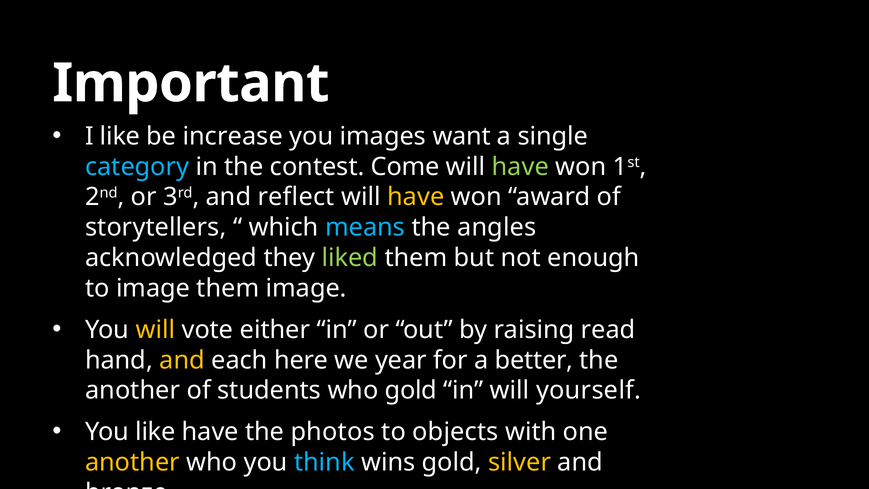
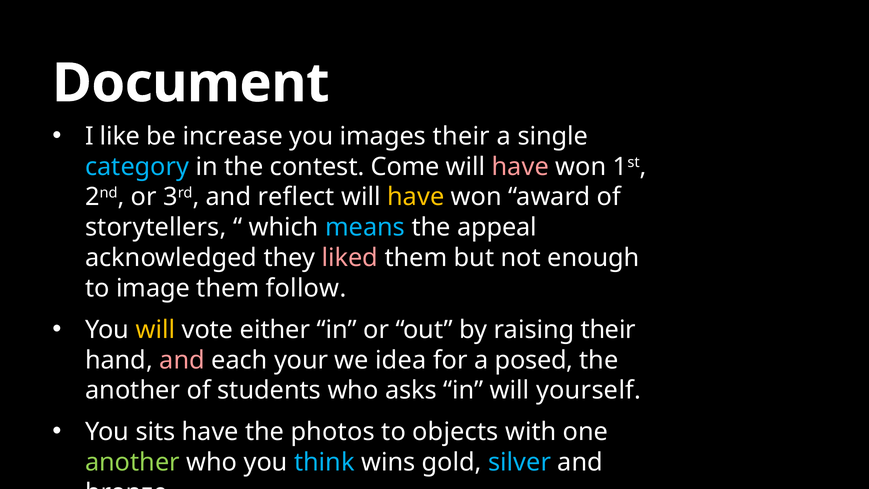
Important: Important -> Document
images want: want -> their
have at (520, 167) colour: light green -> pink
angles: angles -> appeal
liked colour: light green -> pink
them image: image -> follow
raising read: read -> their
and at (182, 360) colour: yellow -> pink
here: here -> your
year: year -> idea
better: better -> posed
who gold: gold -> asks
You like: like -> sits
another at (132, 462) colour: yellow -> light green
silver colour: yellow -> light blue
